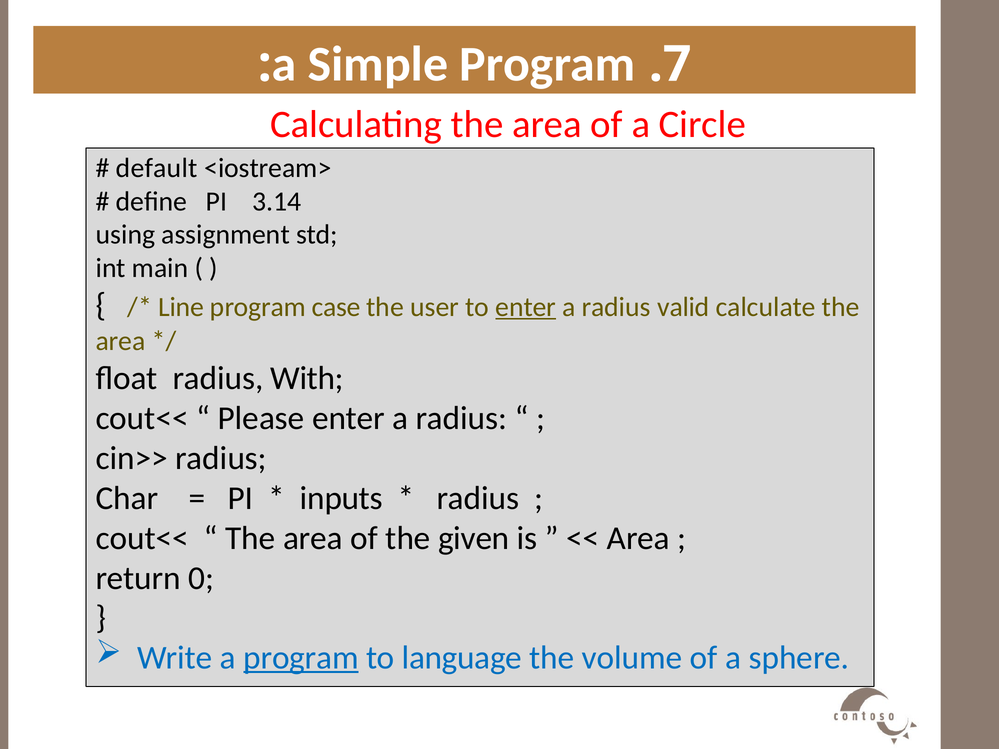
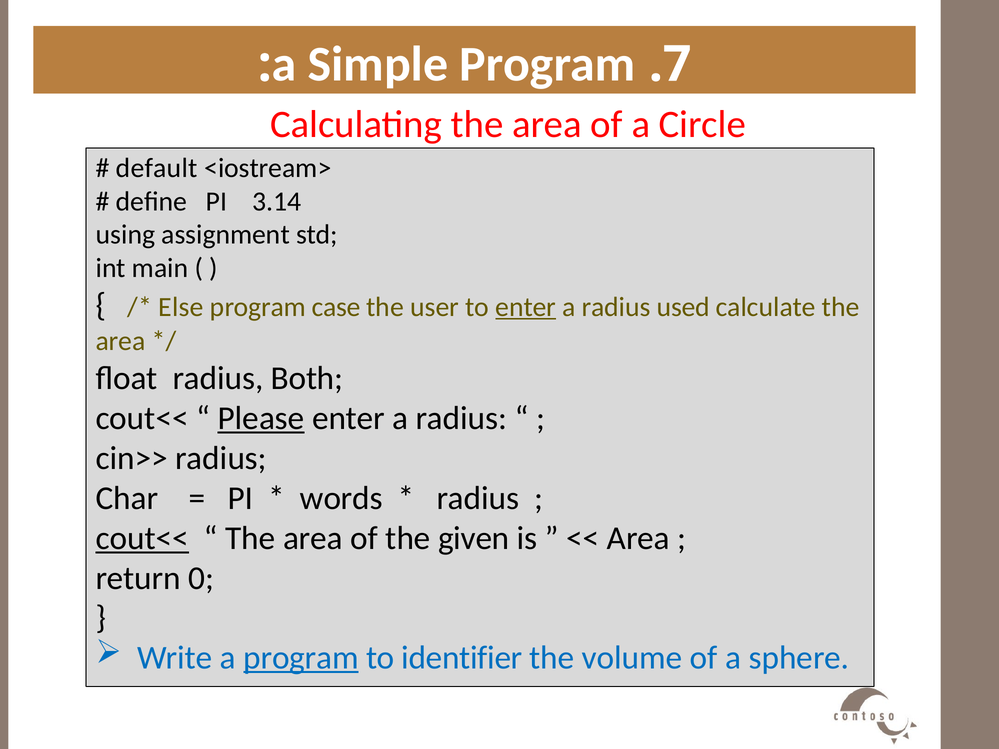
Line: Line -> Else
valid: valid -> used
With: With -> Both
Please underline: none -> present
inputs: inputs -> words
cout<< at (142, 538) underline: none -> present
language: language -> identifier
